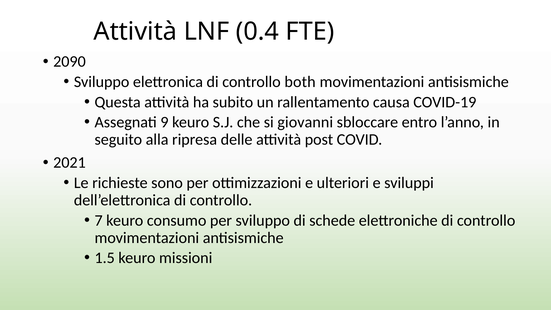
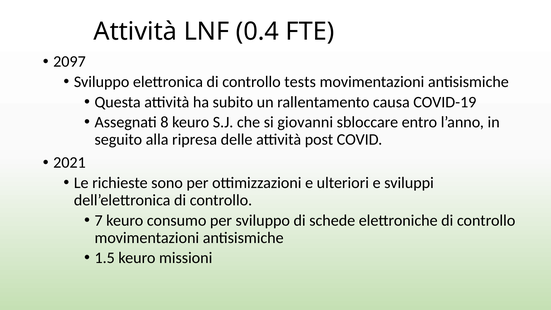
2090: 2090 -> 2097
both: both -> tests
9: 9 -> 8
